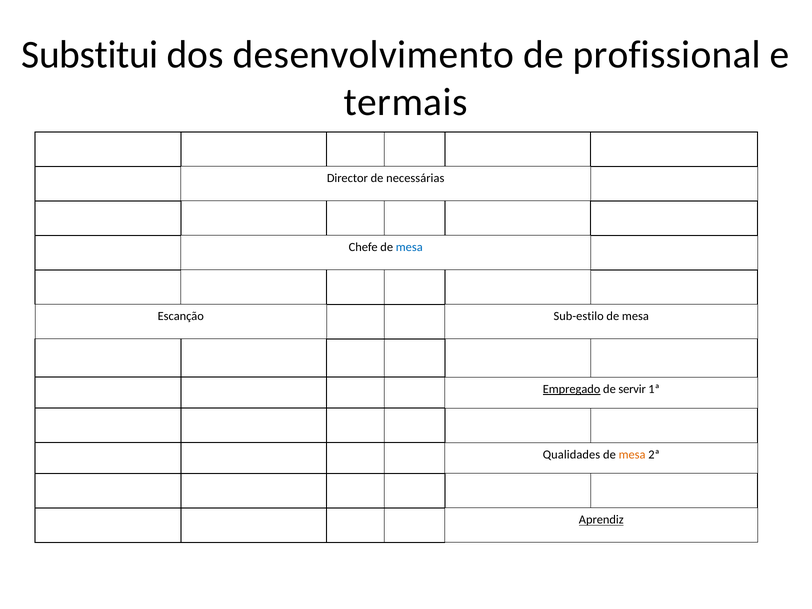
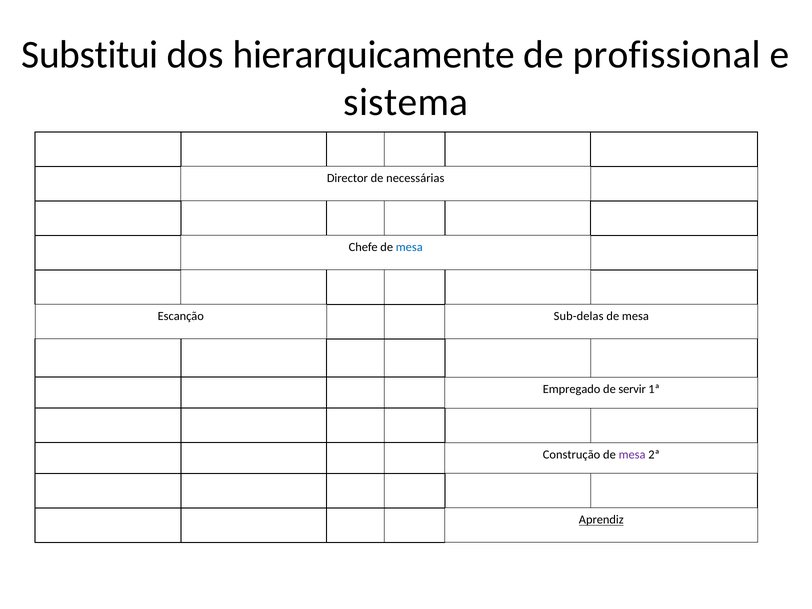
desenvolvimento: desenvolvimento -> hierarquicamente
termais: termais -> sistema
Sub-estilo: Sub-estilo -> Sub-delas
Empregado underline: present -> none
Qualidades: Qualidades -> Construção
mesa at (632, 454) colour: orange -> purple
